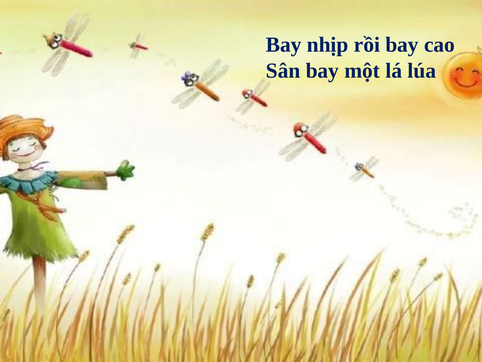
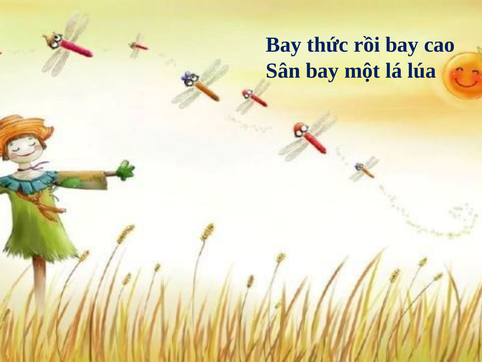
nhịp: nhịp -> thức
